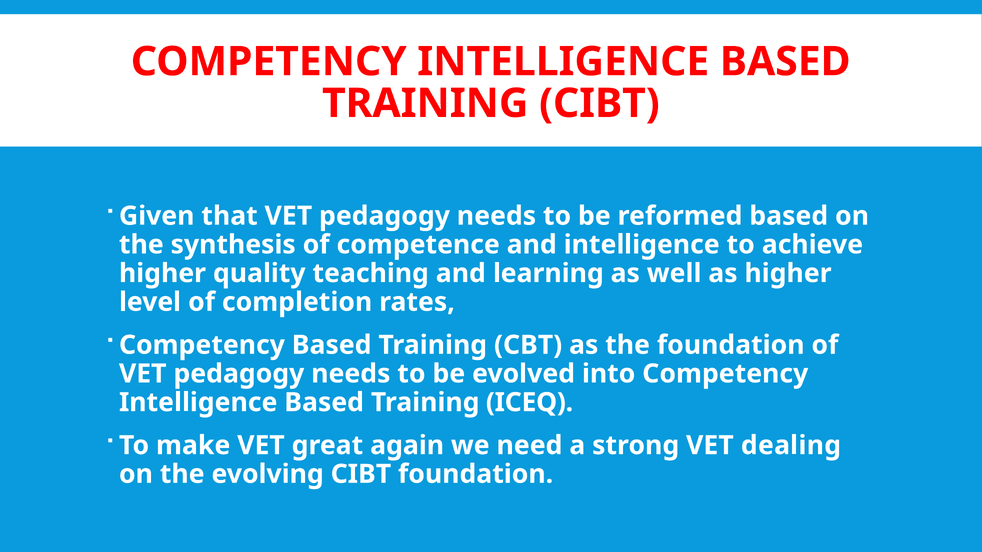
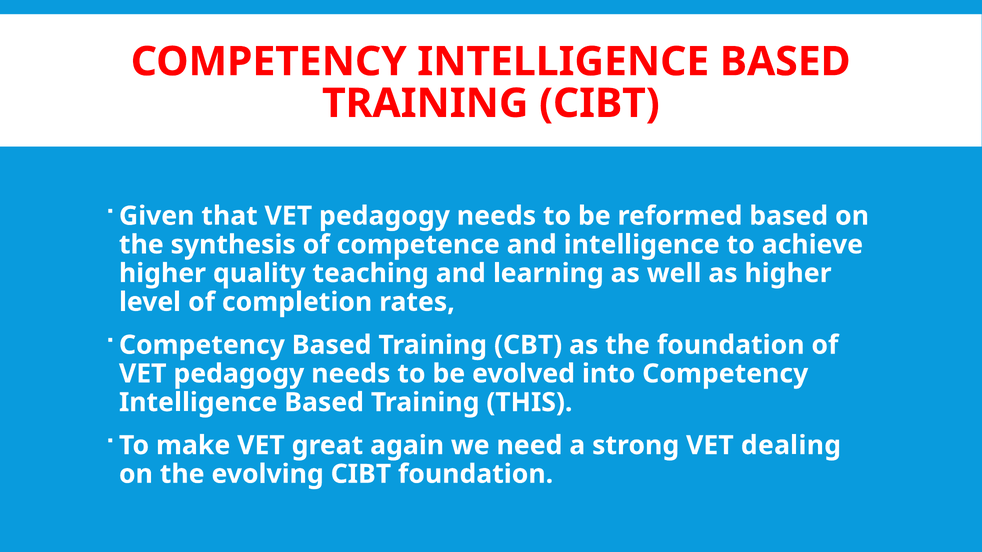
ICEQ: ICEQ -> THIS
